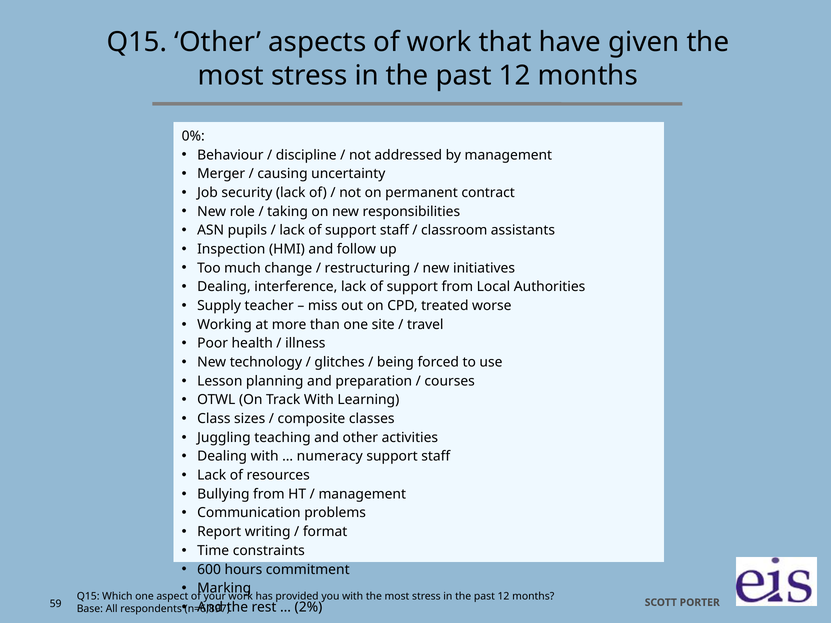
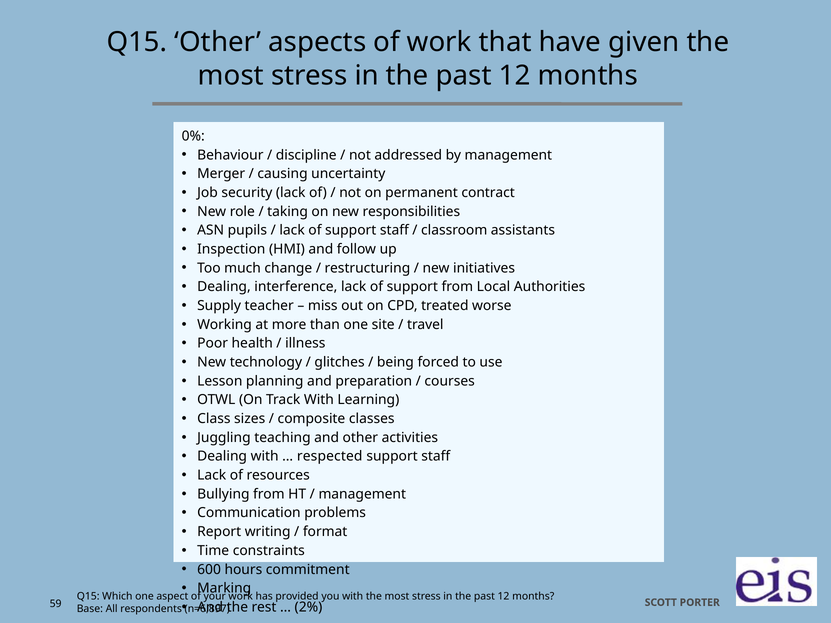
numeracy: numeracy -> respected
